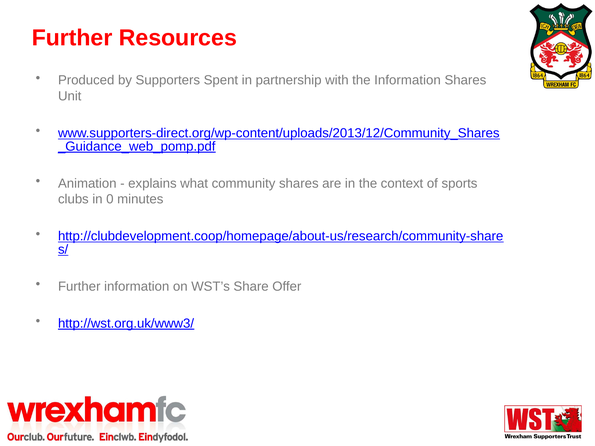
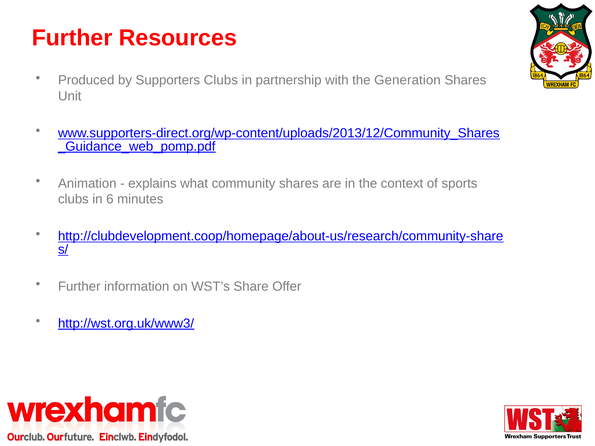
Supporters Spent: Spent -> Clubs
the Information: Information -> Generation
0: 0 -> 6
